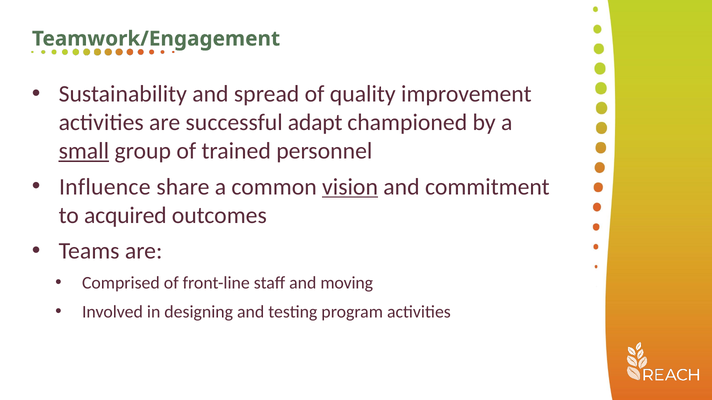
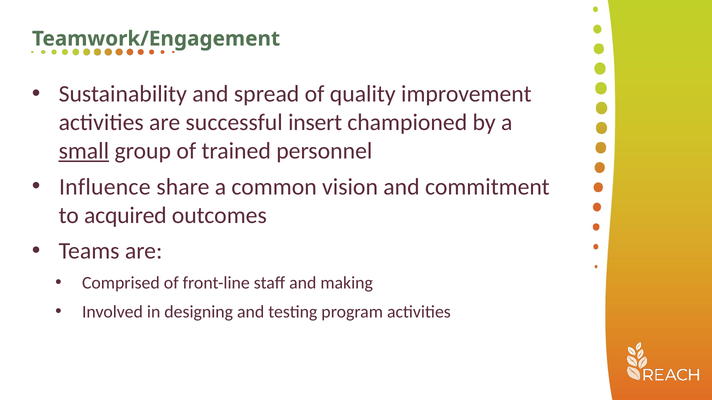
adapt: adapt -> insert
vision underline: present -> none
moving: moving -> making
